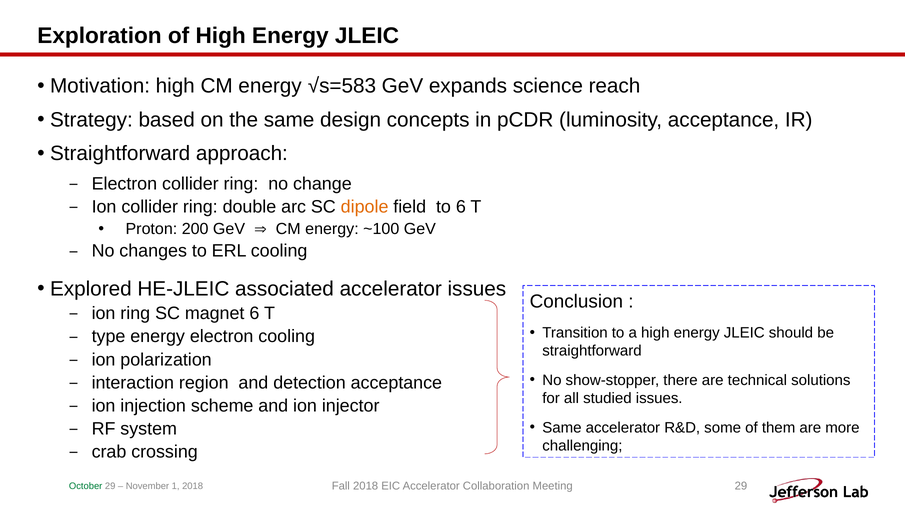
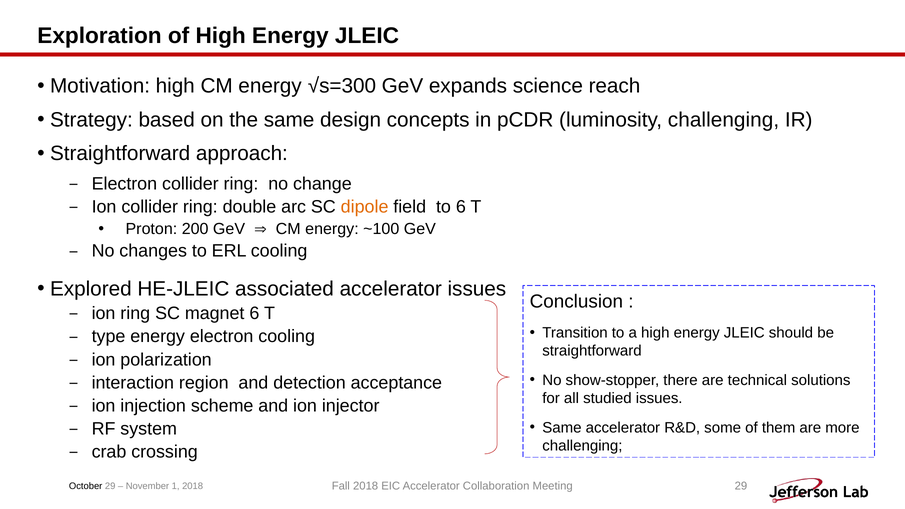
√s=583: √s=583 -> √s=300
luminosity acceptance: acceptance -> challenging
October colour: green -> black
